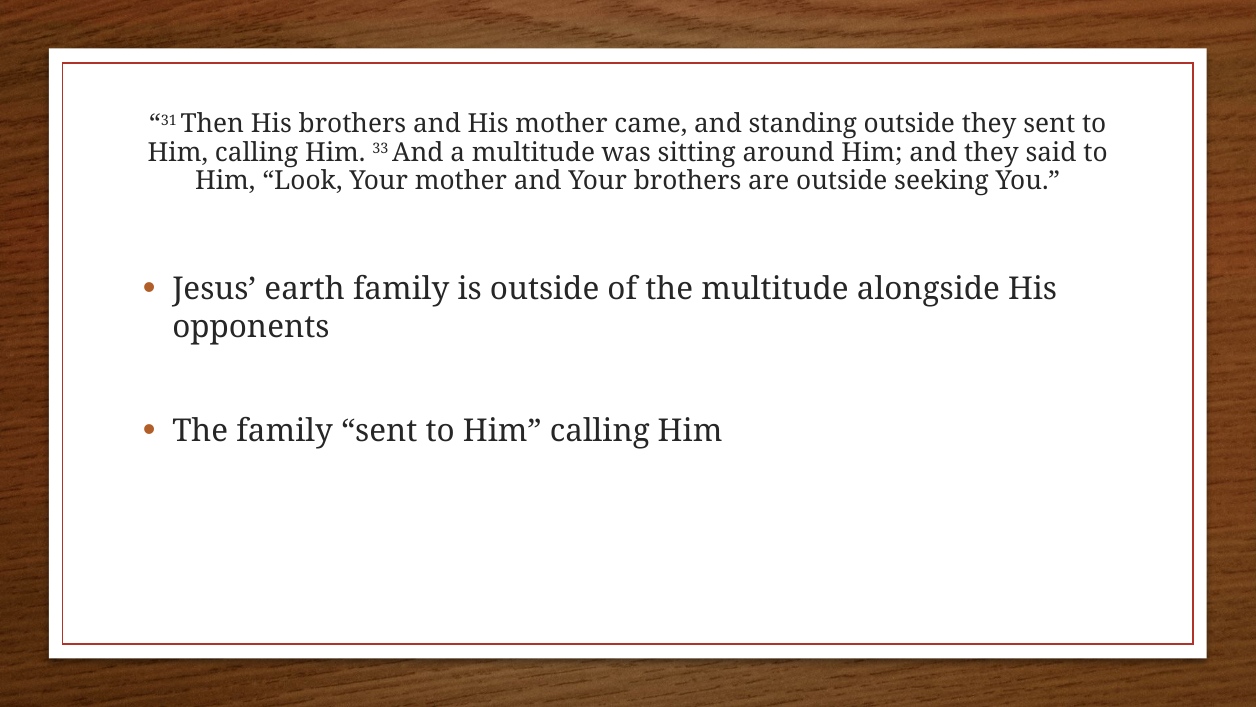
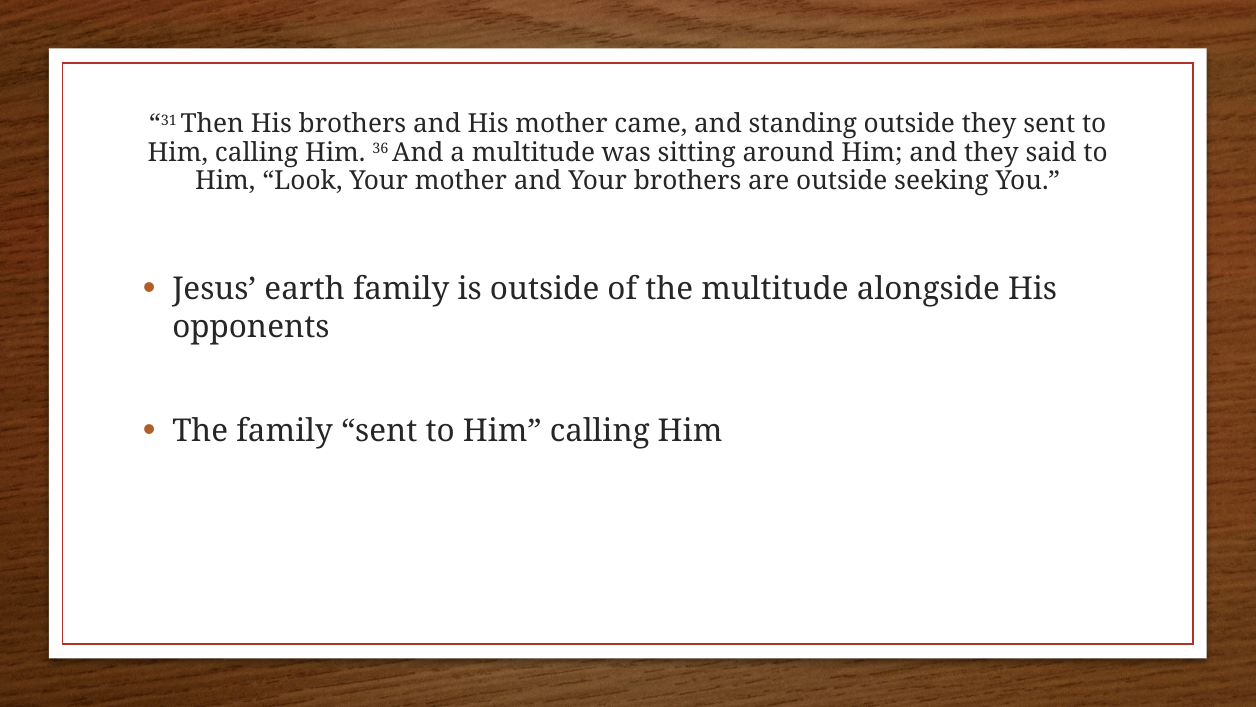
33: 33 -> 36
